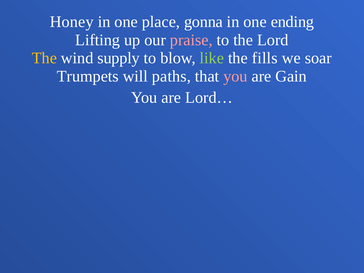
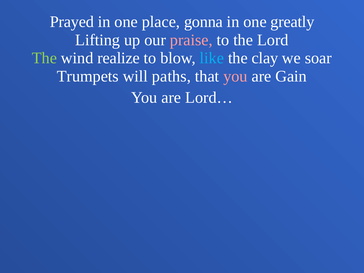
Honey: Honey -> Prayed
ending: ending -> greatly
The at (44, 58) colour: yellow -> light green
supply: supply -> realize
like colour: light green -> light blue
fills: fills -> clay
